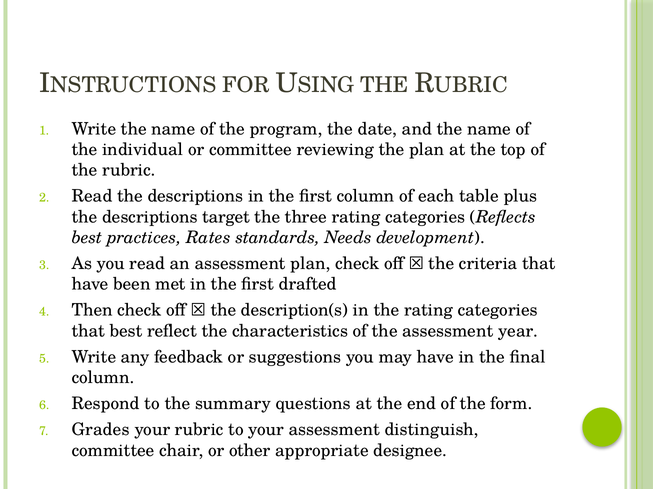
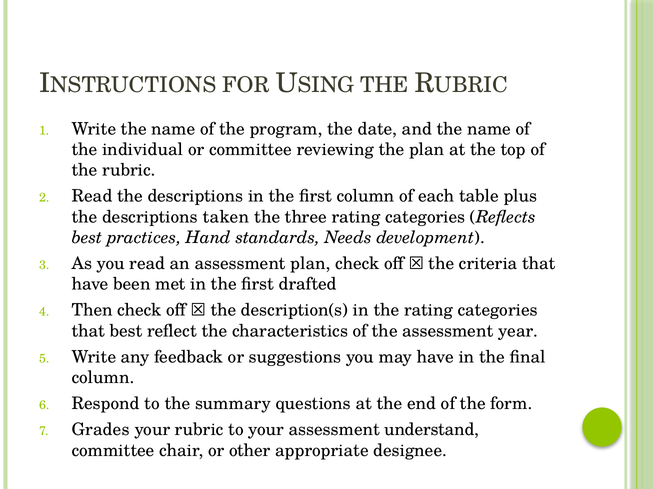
target: target -> taken
Rates: Rates -> Hand
distinguish: distinguish -> understand
